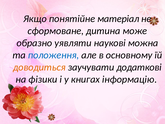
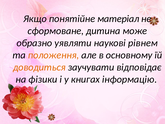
можна: можна -> рівнем
положення colour: blue -> orange
додаткові: додаткові -> відповідає
